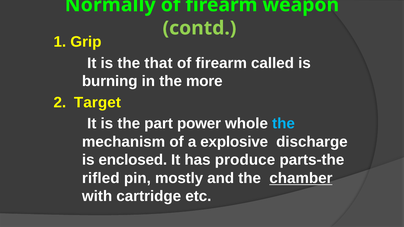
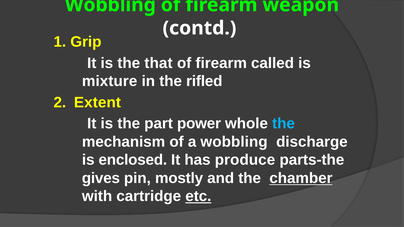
Normally at (110, 5): Normally -> Wobbling
contd colour: light green -> white
burning: burning -> mixture
more: more -> rifled
Target: Target -> Extent
a explosive: explosive -> wobbling
rifled: rifled -> gives
etc underline: none -> present
